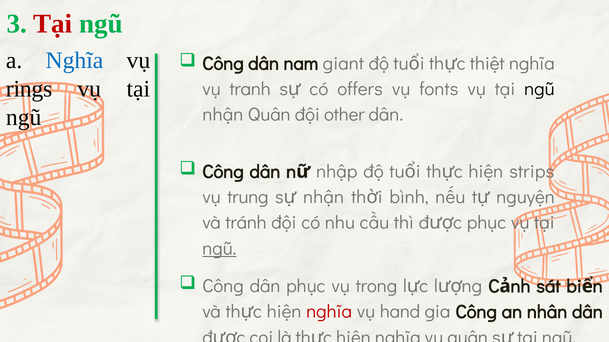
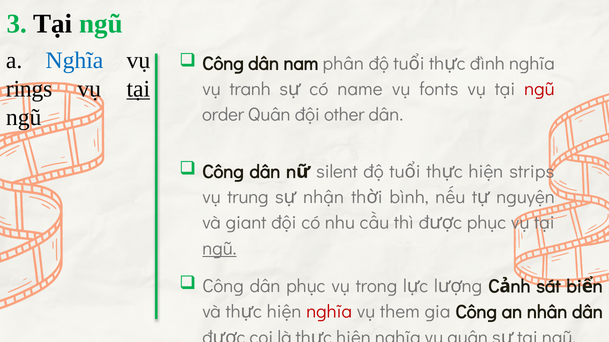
Tại at (53, 24) colour: red -> black
giant: giant -> phân
thiệt: thiệt -> đình
tại at (138, 89) underline: none -> present
offers: offers -> name
ngũ at (539, 89) colour: black -> red
nhận at (223, 115): nhận -> order
nhập: nhập -> silent
tránh: tránh -> giant
hand: hand -> them
